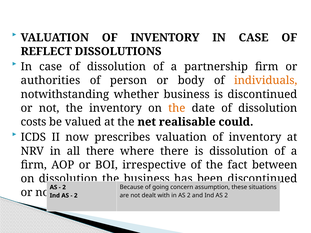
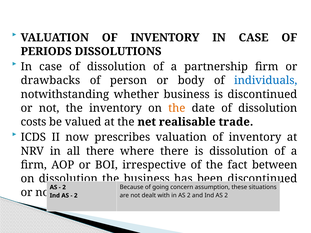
REFLECT: REFLECT -> PERIODS
authorities: authorities -> drawbacks
individuals colour: orange -> blue
could: could -> trade
